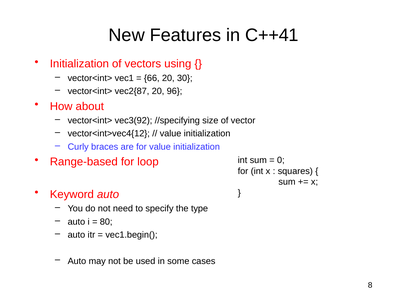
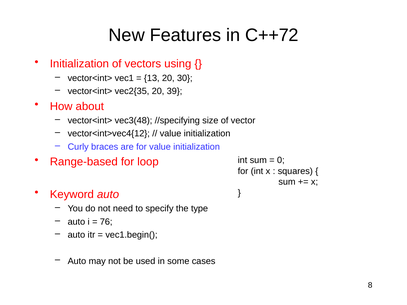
C++41: C++41 -> C++72
66: 66 -> 13
vec2{87: vec2{87 -> vec2{35
96: 96 -> 39
vec3(92: vec3(92 -> vec3(48
80: 80 -> 76
